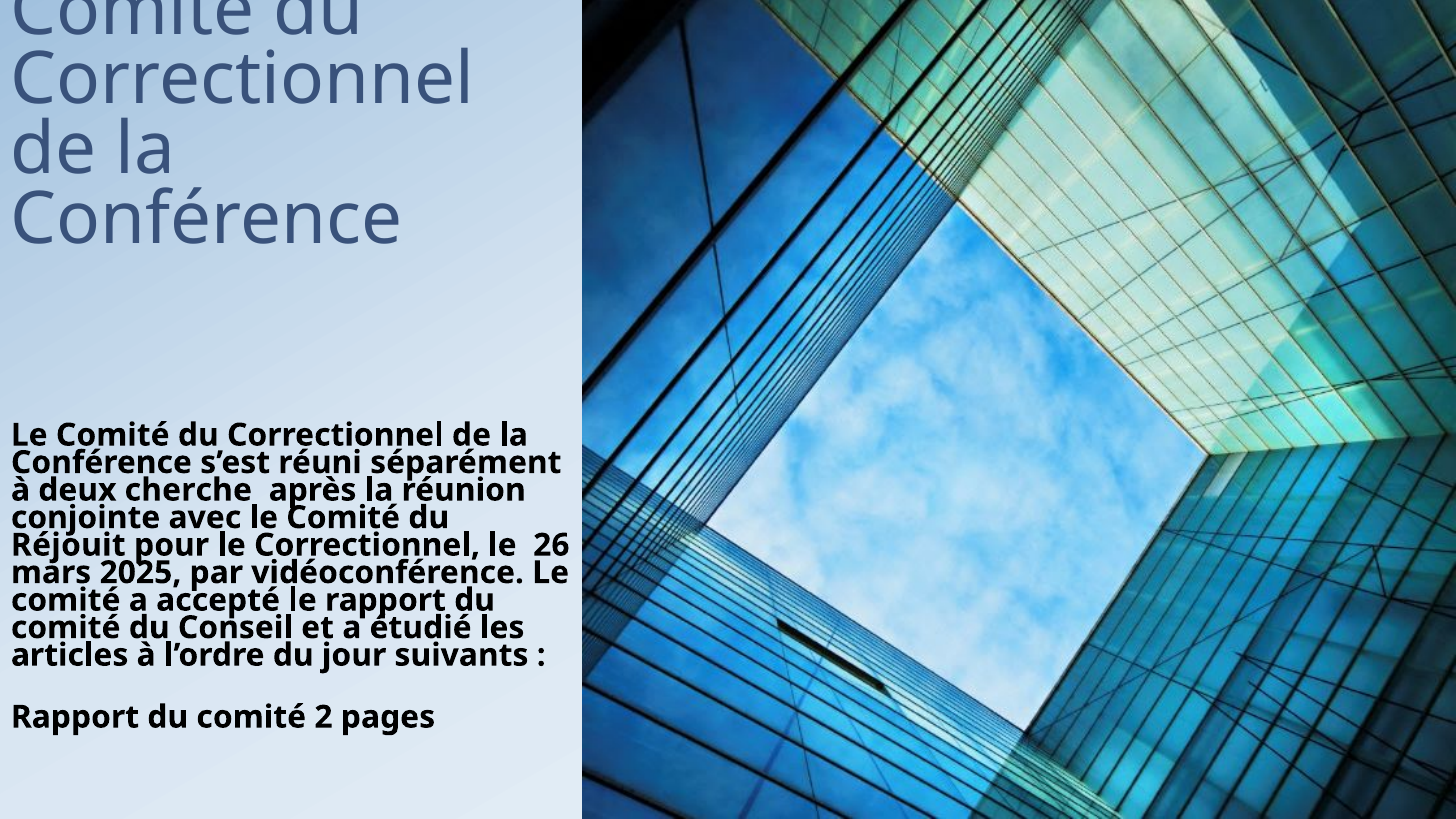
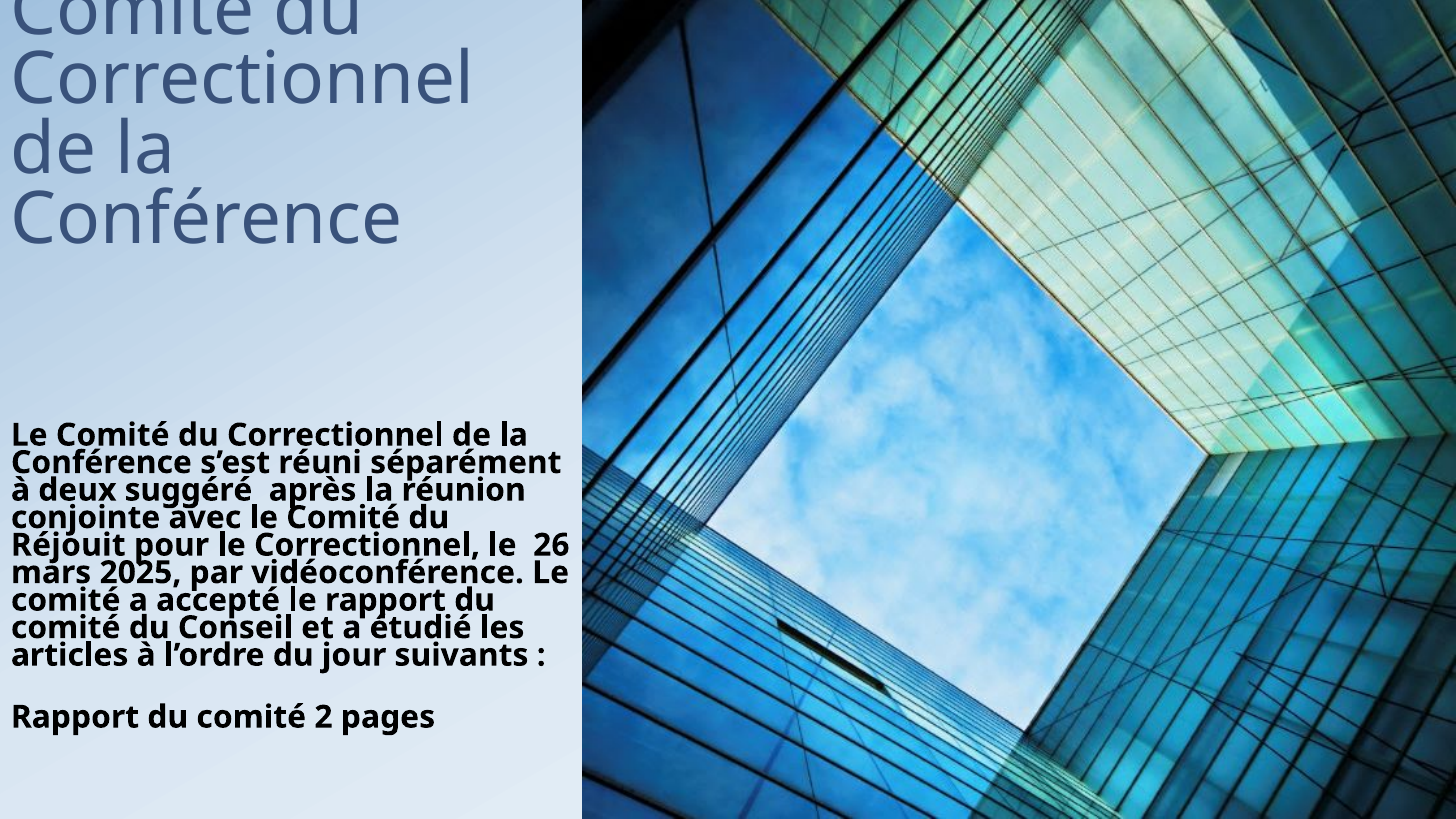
cherche: cherche -> suggéré
